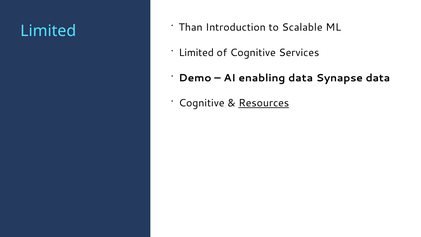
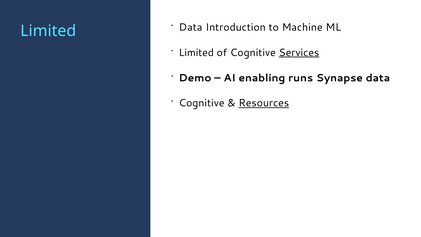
Than at (191, 27): Than -> Data
Scalable: Scalable -> Machine
Services underline: none -> present
enabling data: data -> runs
